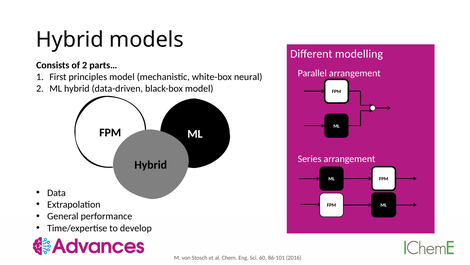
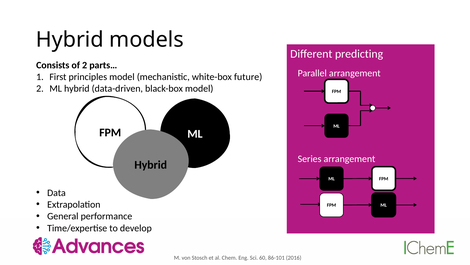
modelling: modelling -> predicting
neural: neural -> future
